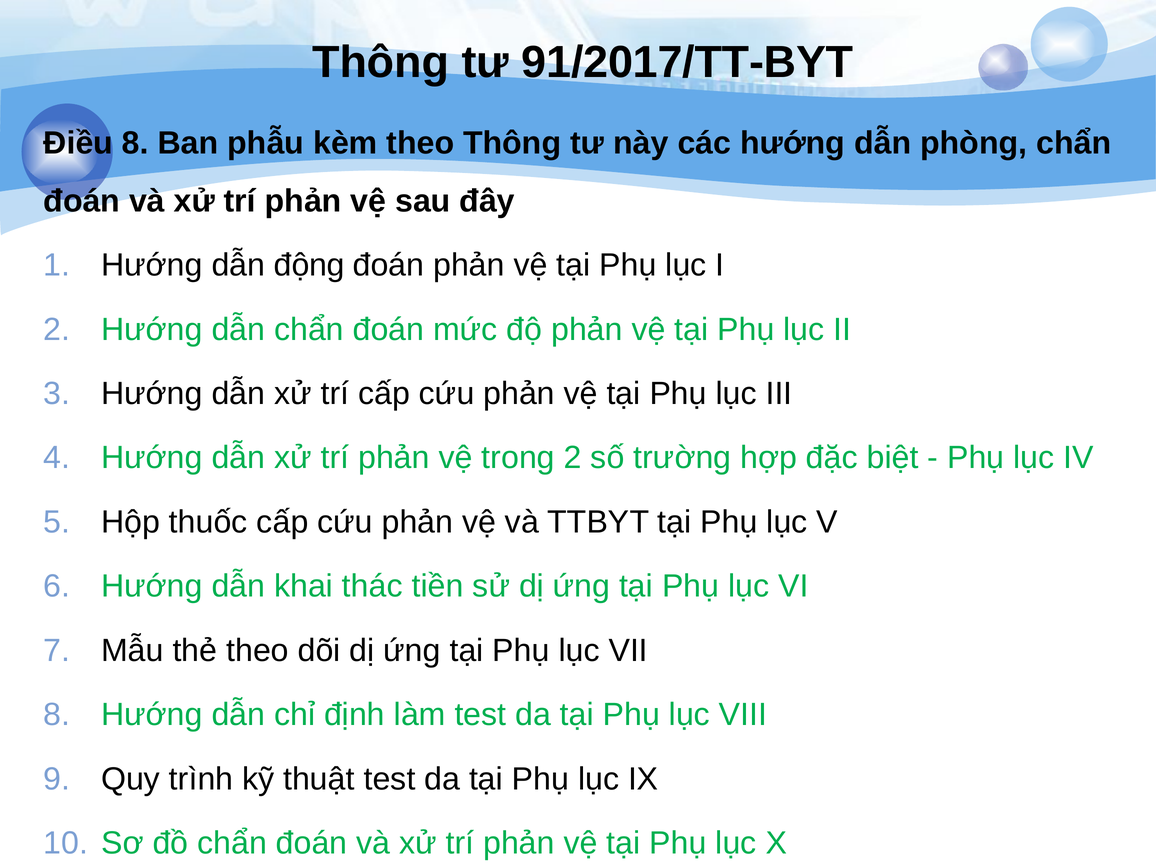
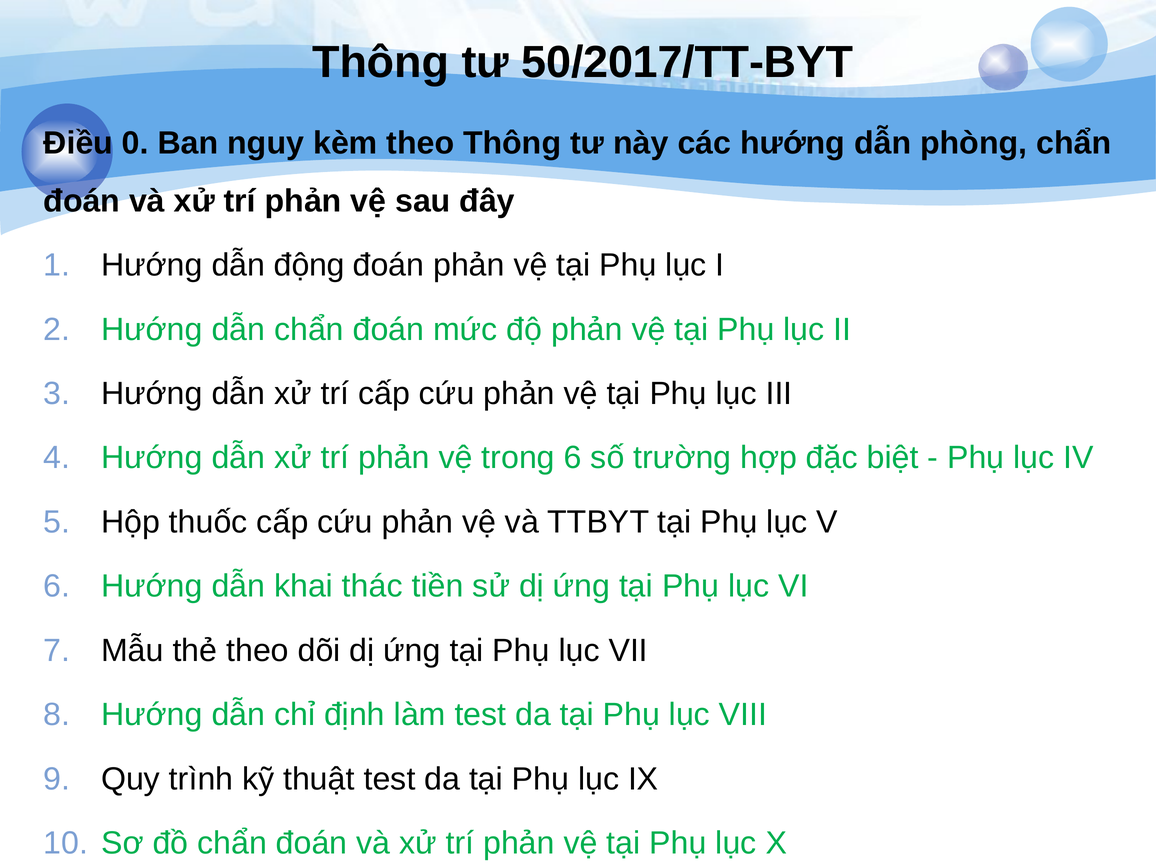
91/2017/TT-BYT: 91/2017/TT-BYT -> 50/2017/TT-BYT
Điều 8: 8 -> 0
phẫu: phẫu -> nguy
trong 2: 2 -> 6
